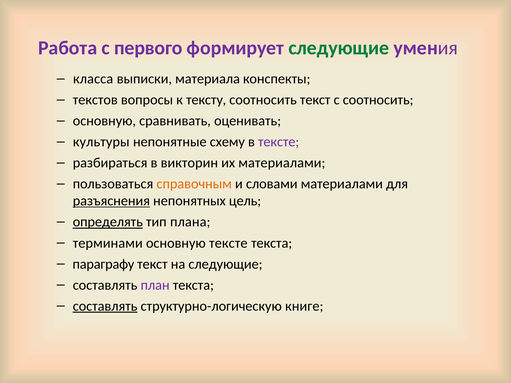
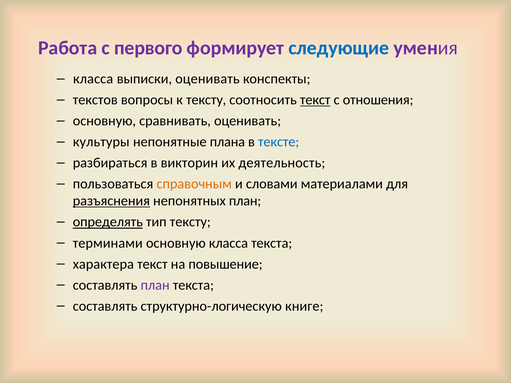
следующие at (339, 48) colour: green -> blue
выписки материала: материала -> оценивать
текст at (315, 100) underline: none -> present
с соотносить: соотносить -> отношения
схему: схему -> плана
тексте at (279, 142) colour: purple -> blue
их материалами: материалами -> деятельность
непонятных цель: цель -> план
тип плана: плана -> тексту
основную тексте: тексте -> класса
параграфу: параграфу -> характера
на следующие: следующие -> повышение
составлять at (105, 306) underline: present -> none
